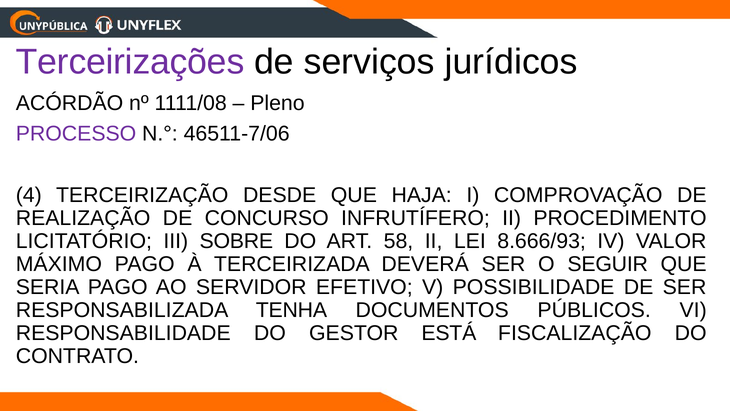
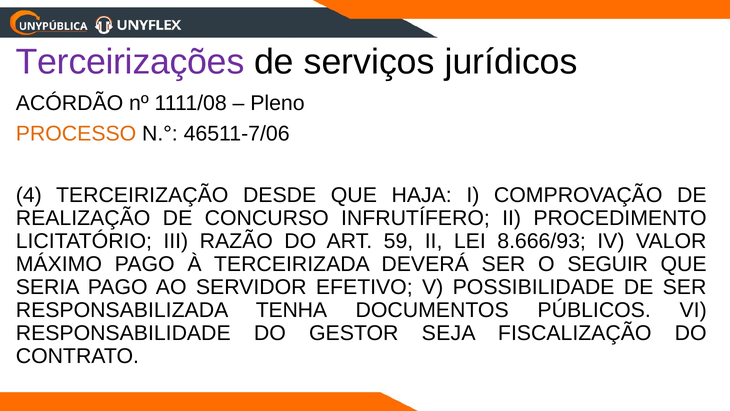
PROCESSO colour: purple -> orange
SOBRE: SOBRE -> RAZÃO
58: 58 -> 59
ESTÁ: ESTÁ -> SEJA
